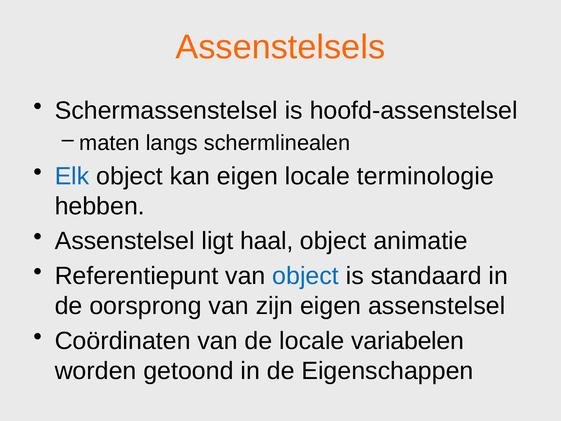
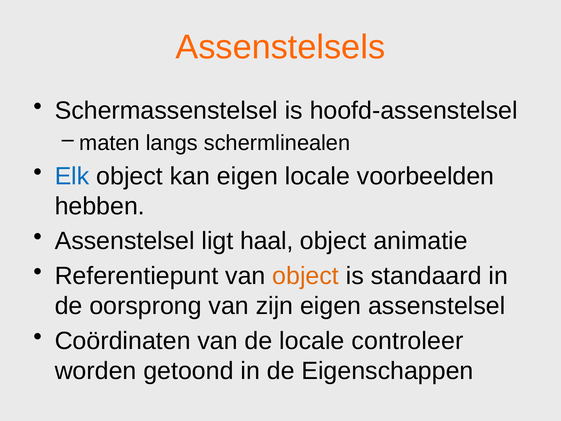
terminologie: terminologie -> voorbeelden
object at (306, 276) colour: blue -> orange
variabelen: variabelen -> controleer
